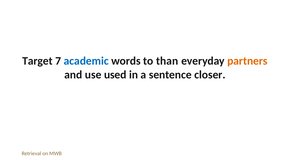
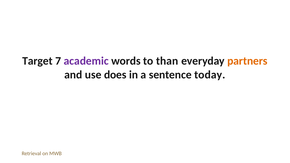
academic colour: blue -> purple
used: used -> does
closer: closer -> today
